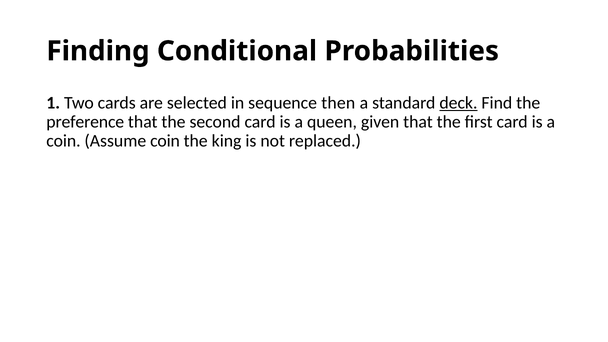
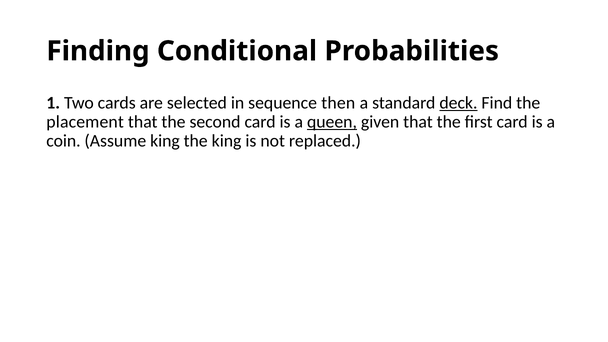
preference: preference -> placement
queen underline: none -> present
Assume coin: coin -> king
